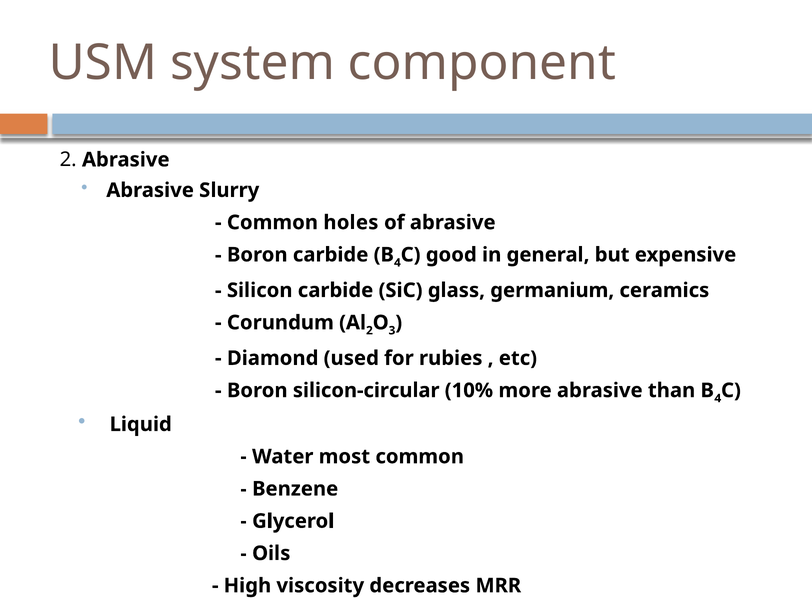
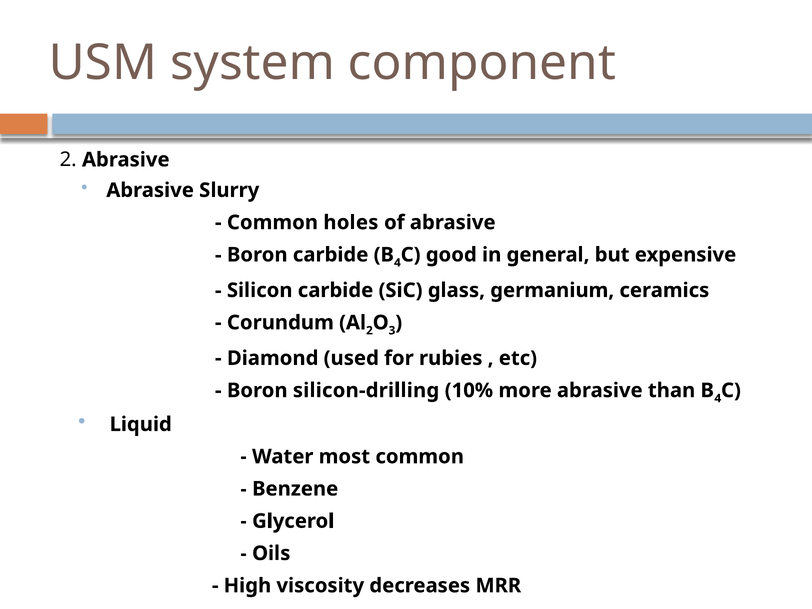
silicon-circular: silicon-circular -> silicon-drilling
